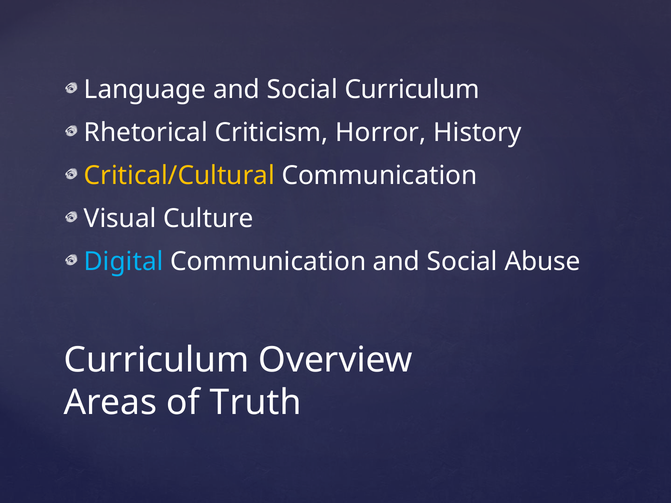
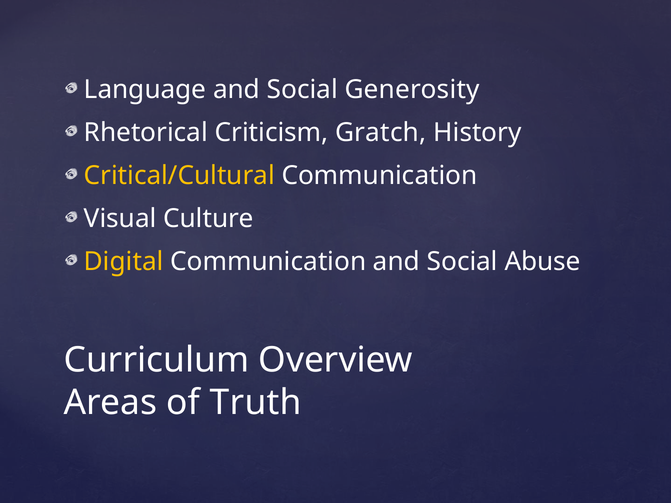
Social Curriculum: Curriculum -> Generosity
Horror: Horror -> Gratch
Digital colour: light blue -> yellow
